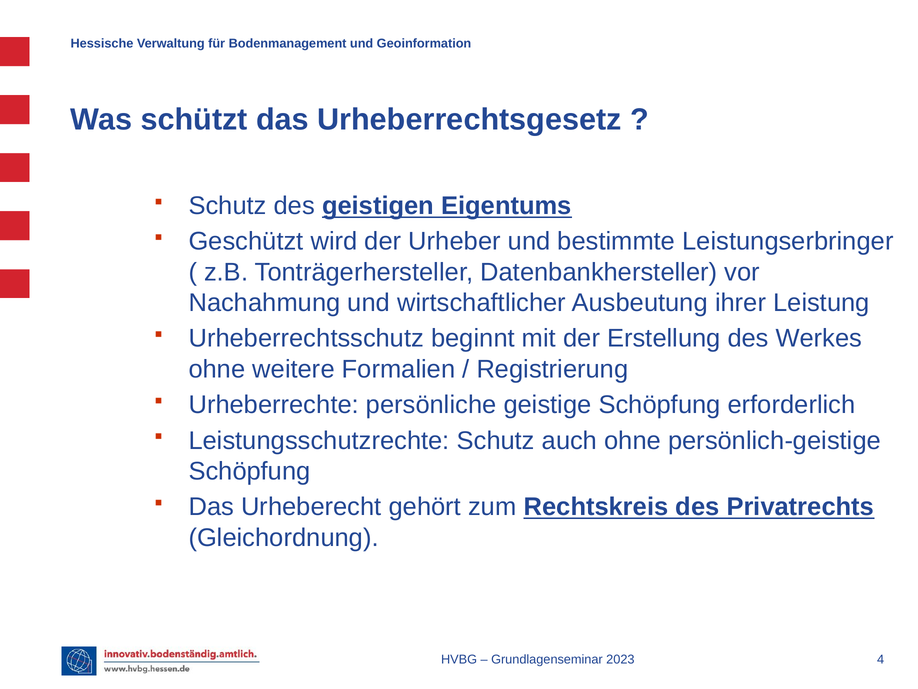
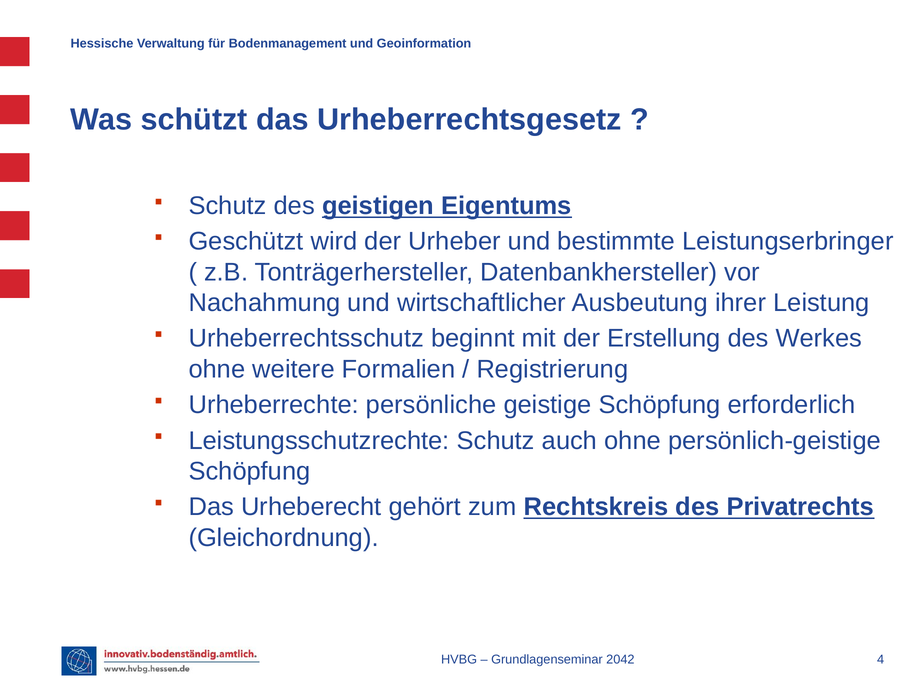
2023: 2023 -> 2042
